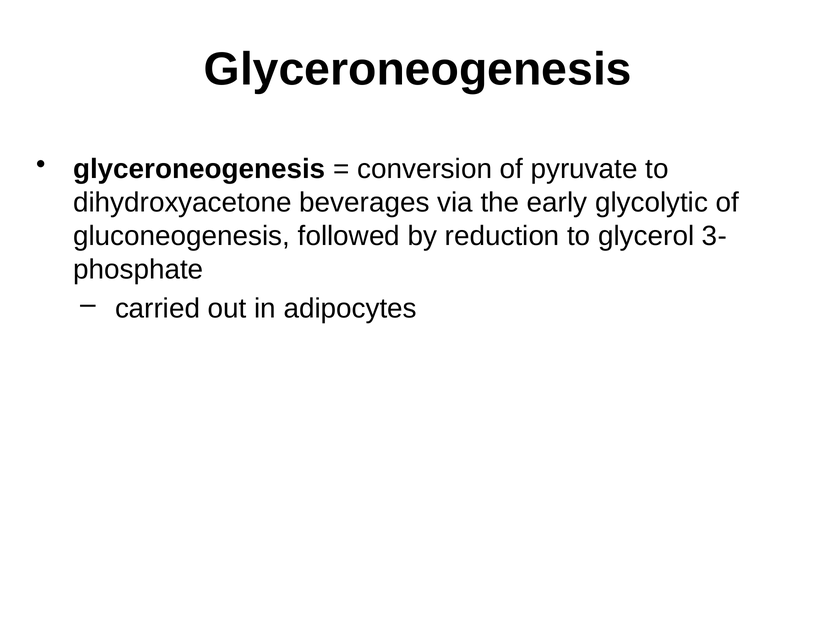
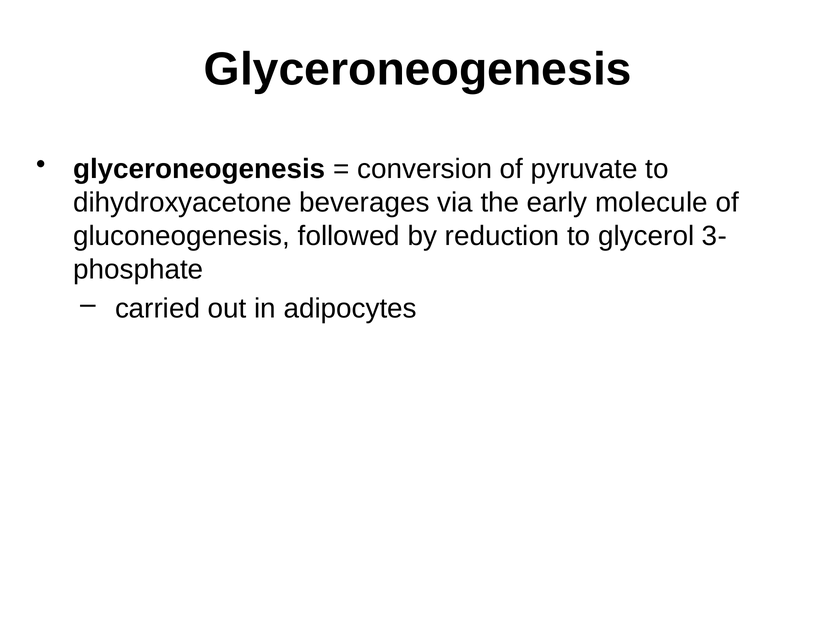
glycolytic: glycolytic -> molecule
